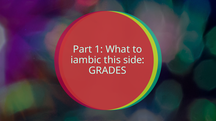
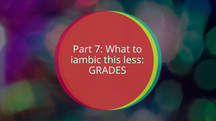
1: 1 -> 7
side: side -> less
